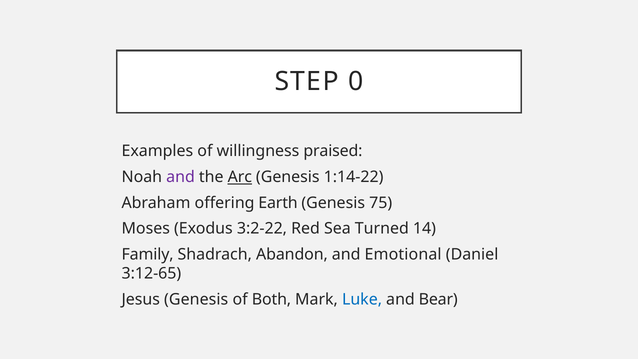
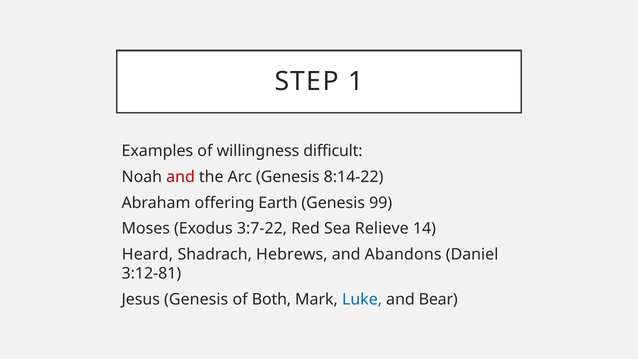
0: 0 -> 1
praised: praised -> difficult
and at (181, 177) colour: purple -> red
Arc underline: present -> none
1:14-22: 1:14-22 -> 8:14-22
75: 75 -> 99
3:2-22: 3:2-22 -> 3:7-22
Turned: Turned -> Relieve
Family: Family -> Heard
Abandon: Abandon -> Hebrews
Emotional: Emotional -> Abandons
3:12-65: 3:12-65 -> 3:12-81
